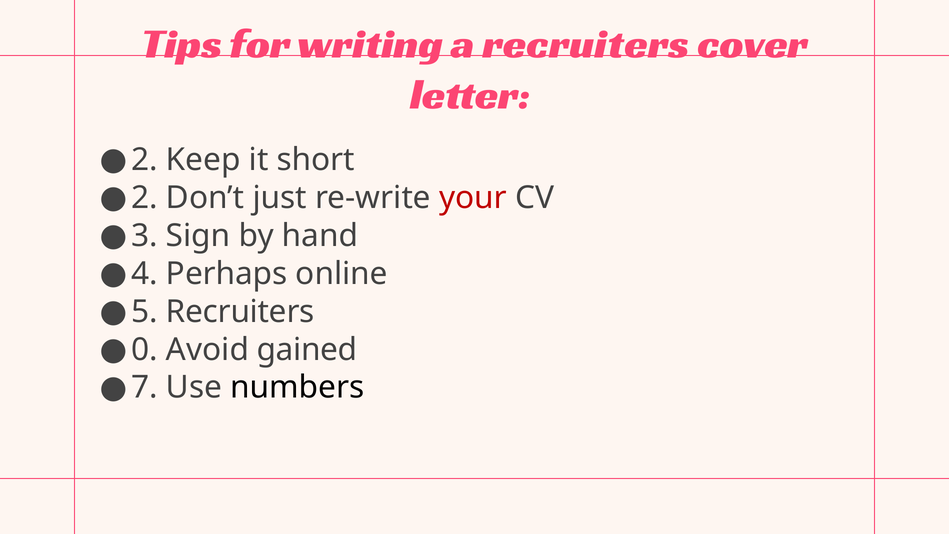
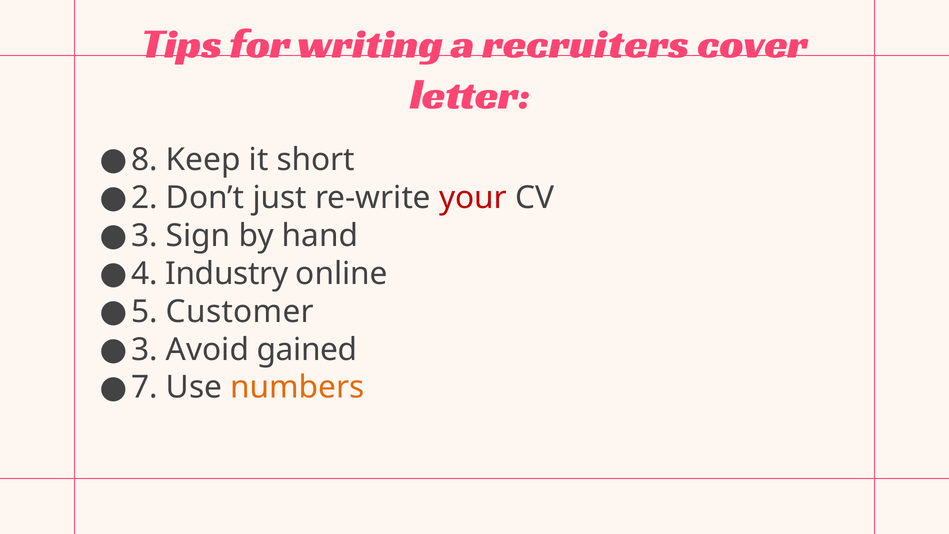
2 at (144, 160): 2 -> 8
Perhaps: Perhaps -> Industry
5 Recruiters: Recruiters -> Customer
0 at (144, 349): 0 -> 3
numbers colour: black -> orange
